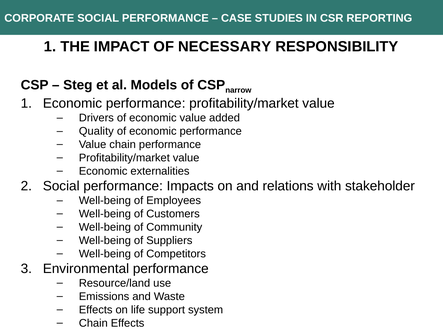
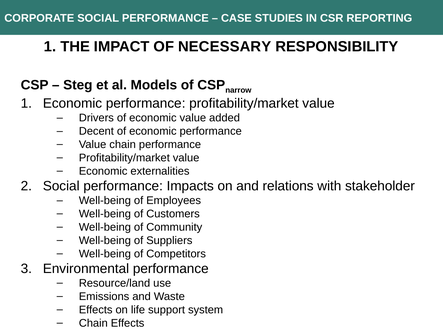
Quality: Quality -> Decent
